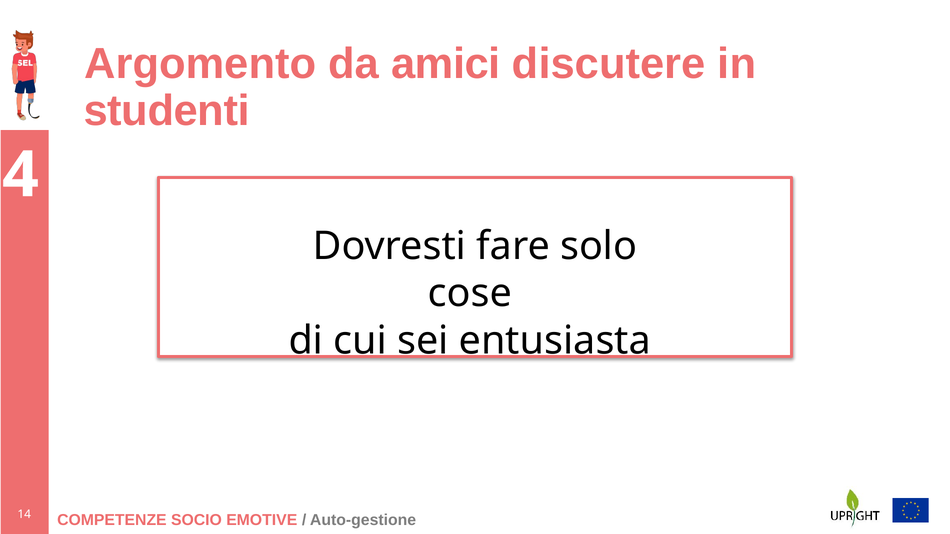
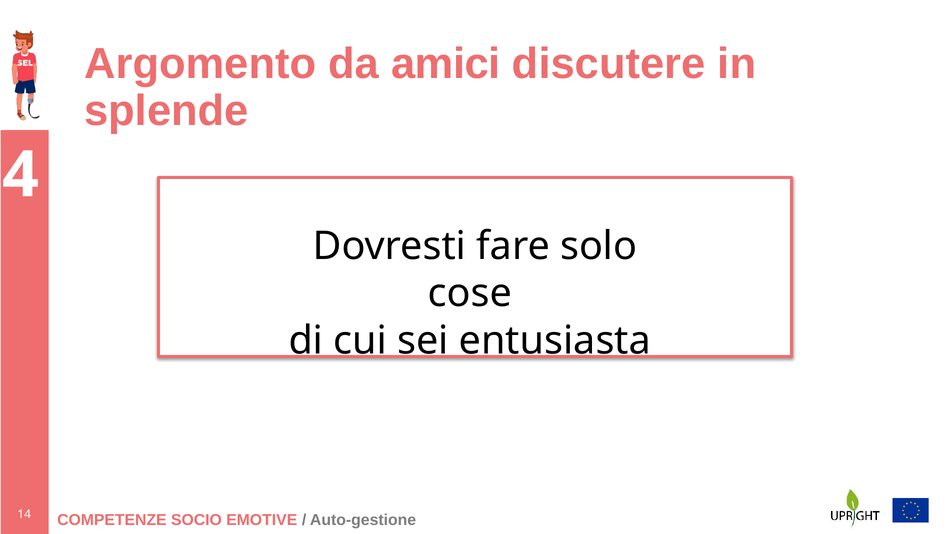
studenti: studenti -> splende
